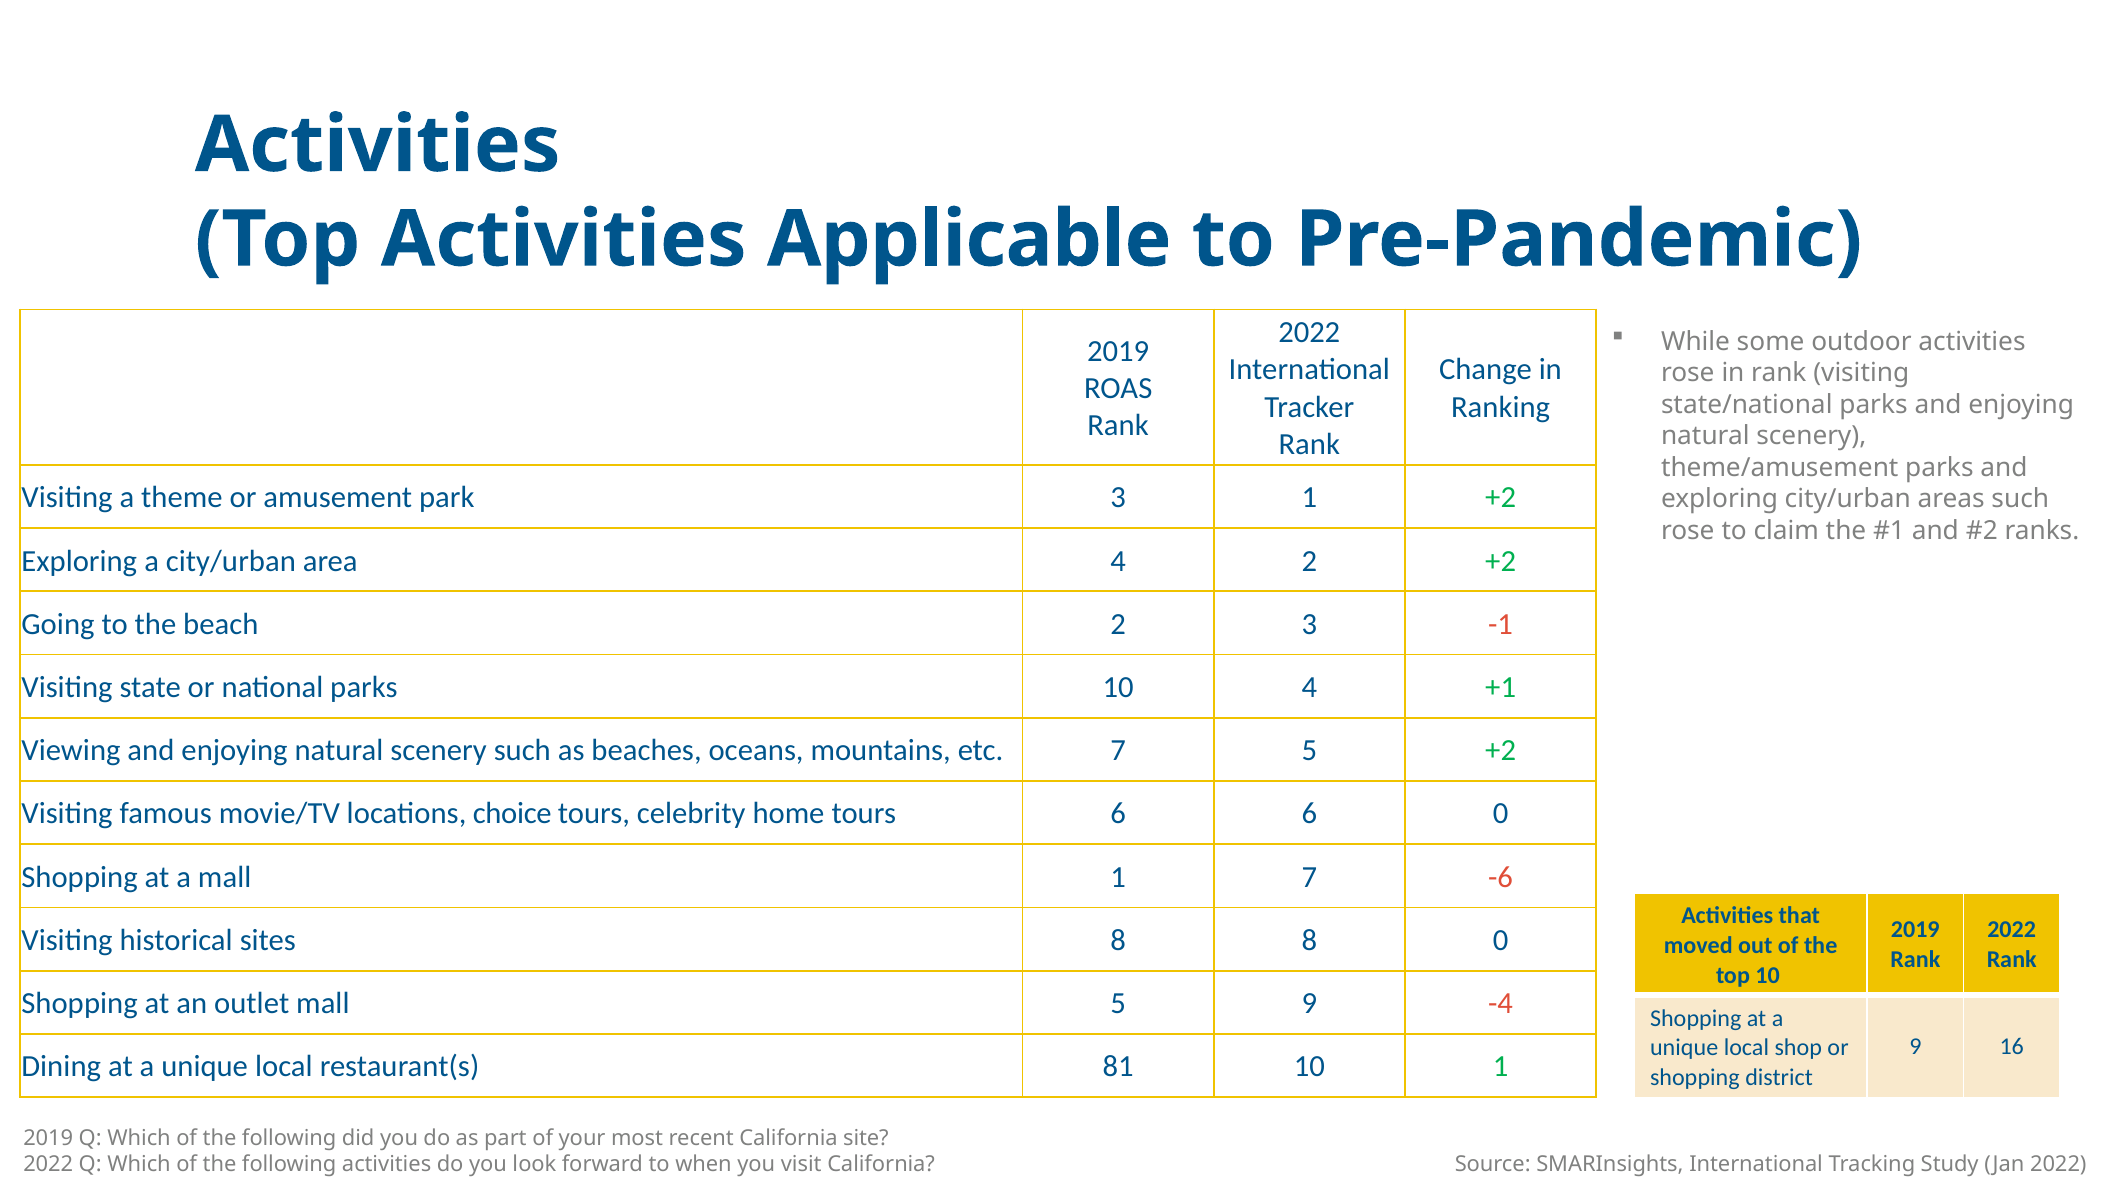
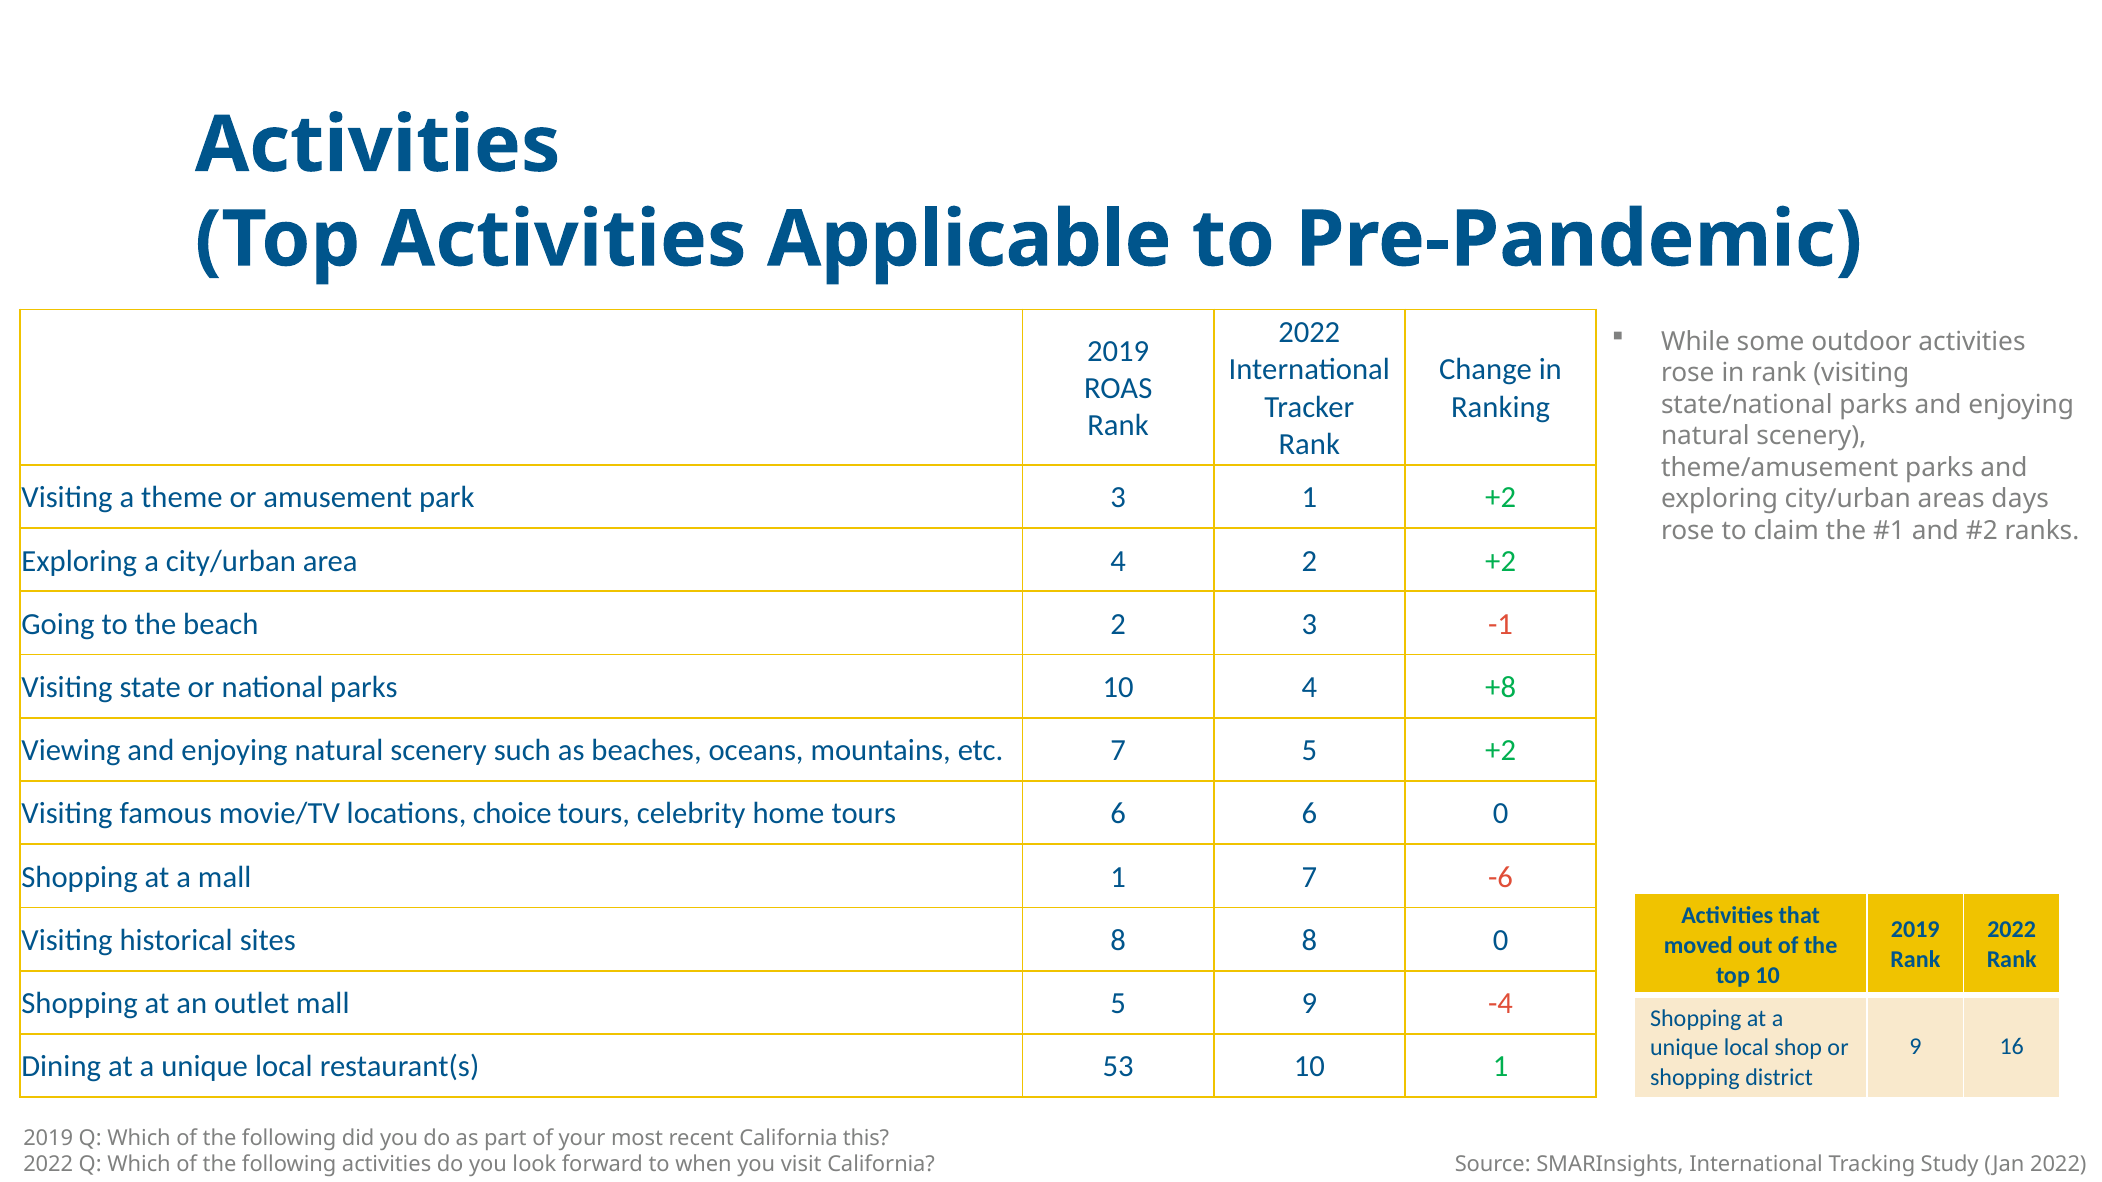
areas such: such -> days
+1: +1 -> +8
81: 81 -> 53
site: site -> this
